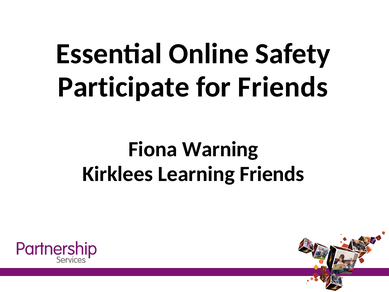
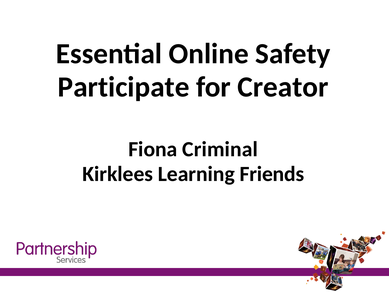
for Friends: Friends -> Creator
Warning: Warning -> Criminal
